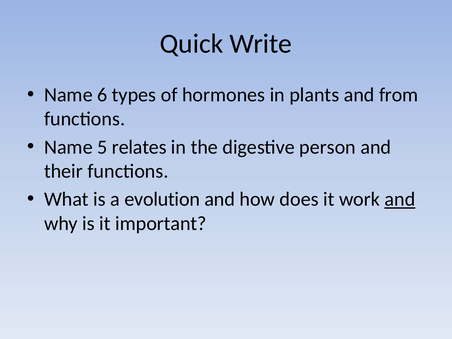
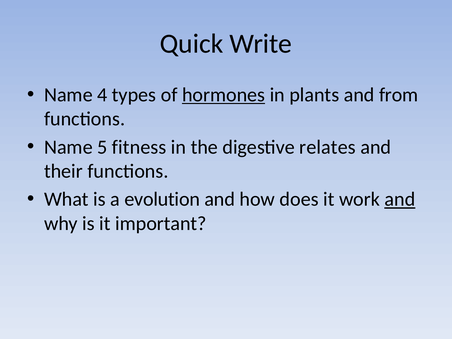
6: 6 -> 4
hormones underline: none -> present
relates: relates -> fitness
person: person -> relates
